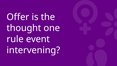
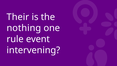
Offer: Offer -> Their
thought: thought -> nothing
